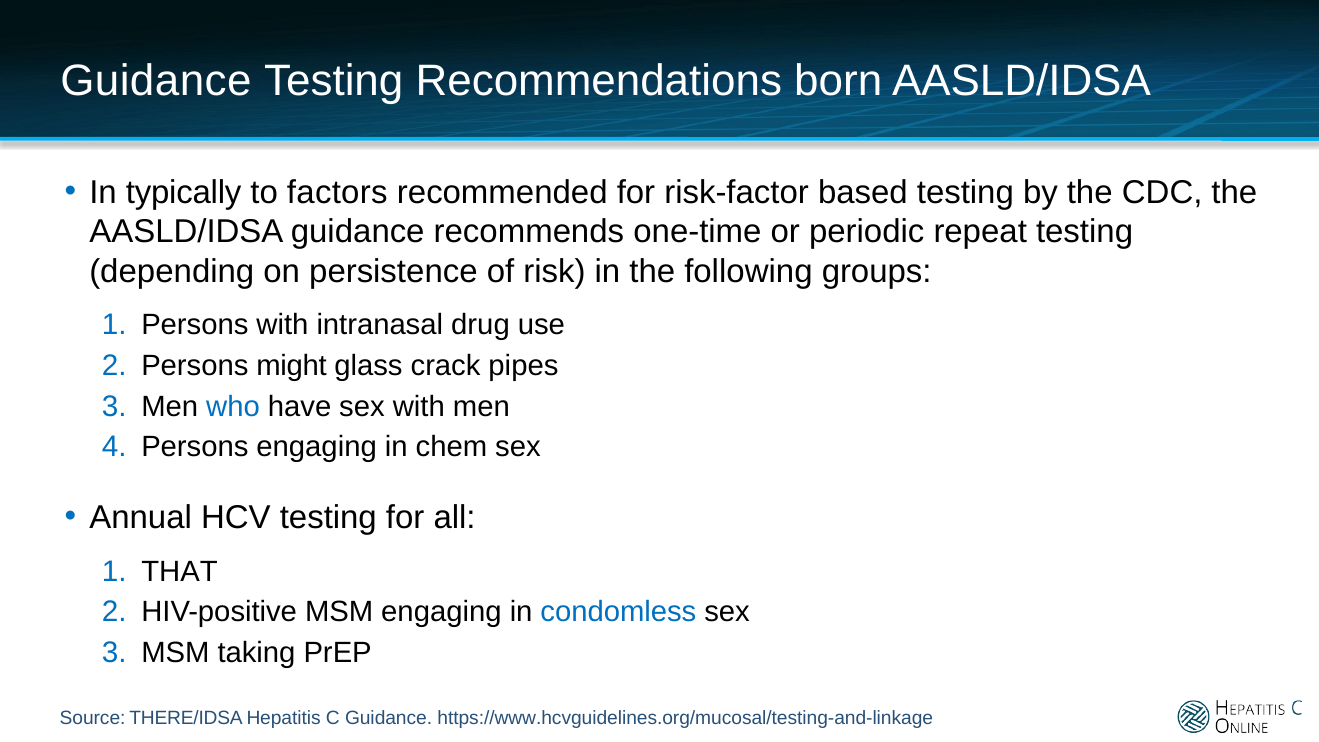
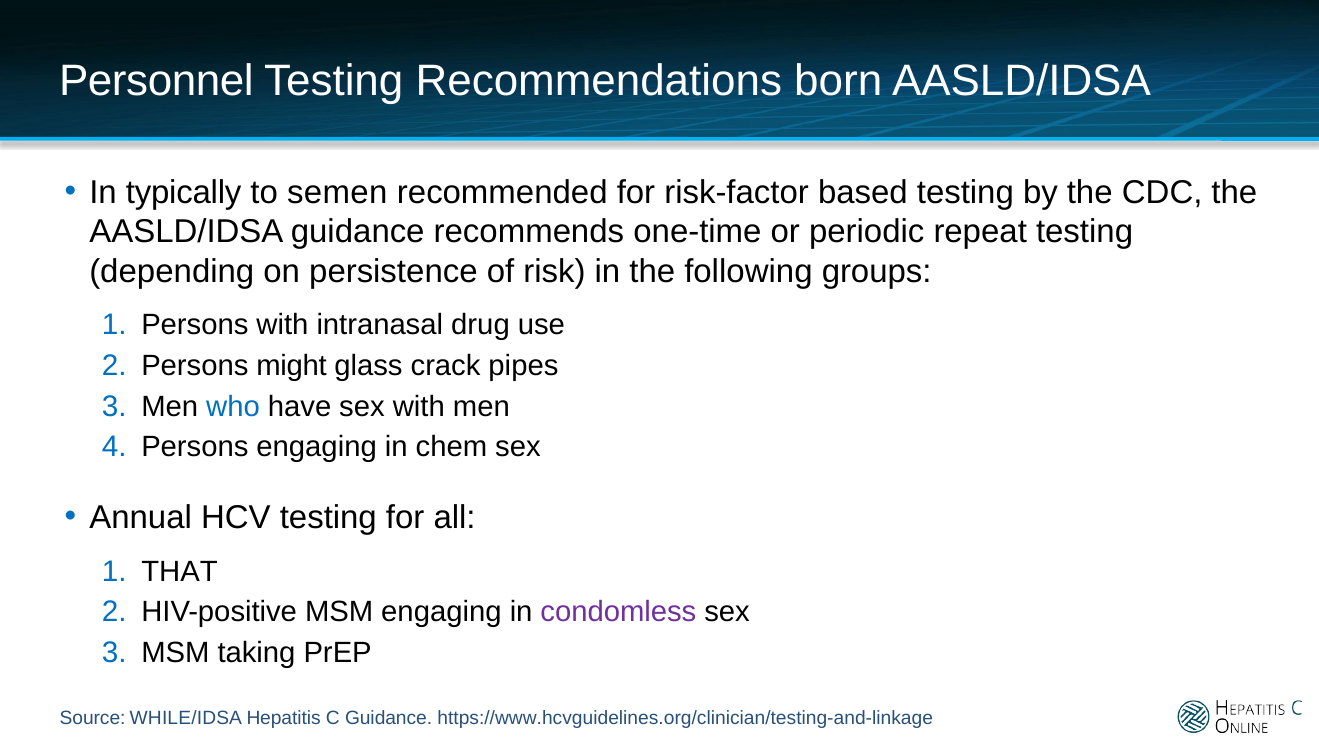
Guidance at (156, 81): Guidance -> Personnel
factors: factors -> semen
condomless colour: blue -> purple
THERE/IDSA: THERE/IDSA -> WHILE/IDSA
https://www.hcvguidelines.org/mucosal/testing-and-linkage: https://www.hcvguidelines.org/mucosal/testing-and-linkage -> https://www.hcvguidelines.org/clinician/testing-and-linkage
